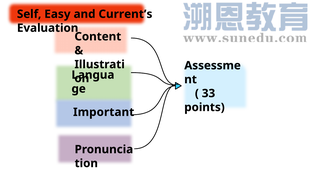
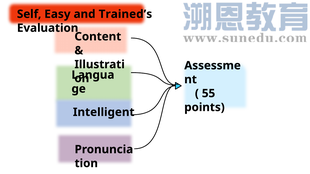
Current’s: Current’s -> Trained’s
33: 33 -> 55
Important: Important -> Intelligent
